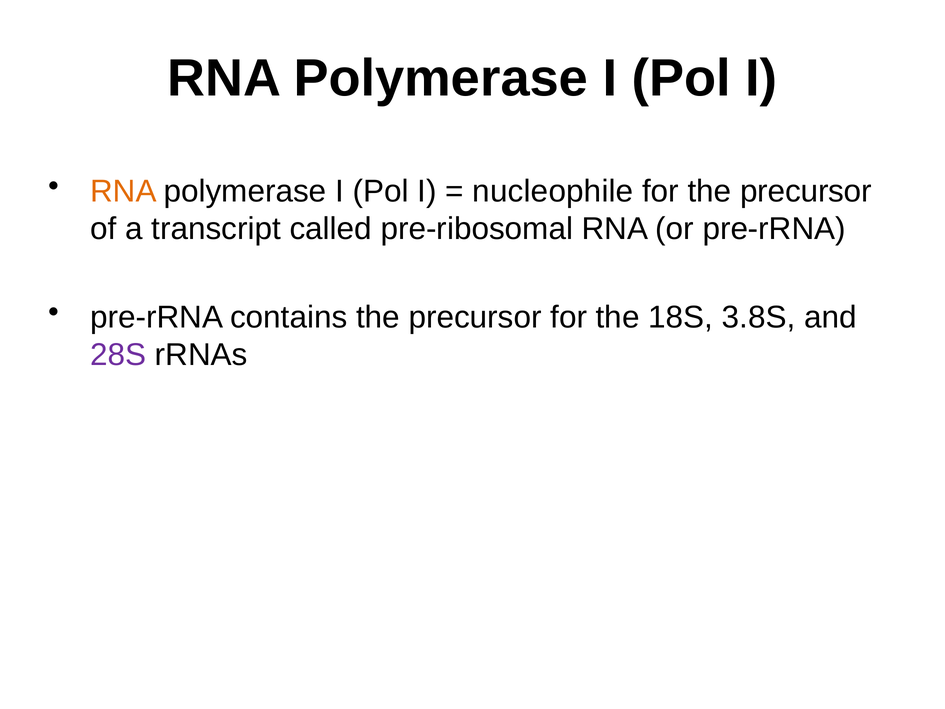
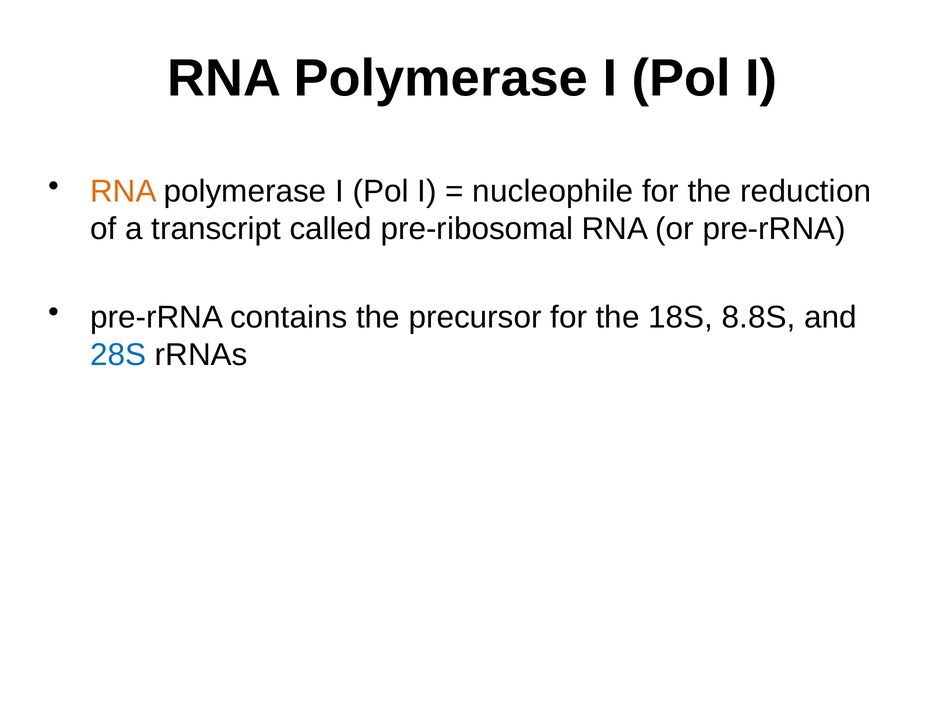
for the precursor: precursor -> reduction
3.8S: 3.8S -> 8.8S
28S colour: purple -> blue
